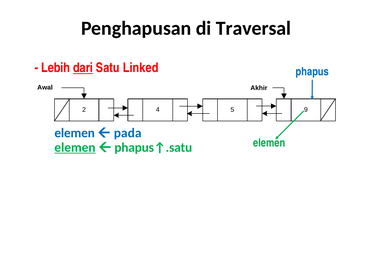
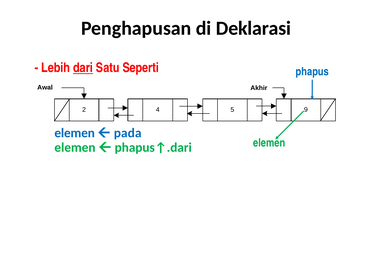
Traversal: Traversal -> Deklarasi
Linked: Linked -> Seperti
elemen at (75, 147) underline: present -> none
phapus↑.satu: phapus↑.satu -> phapus↑.dari
